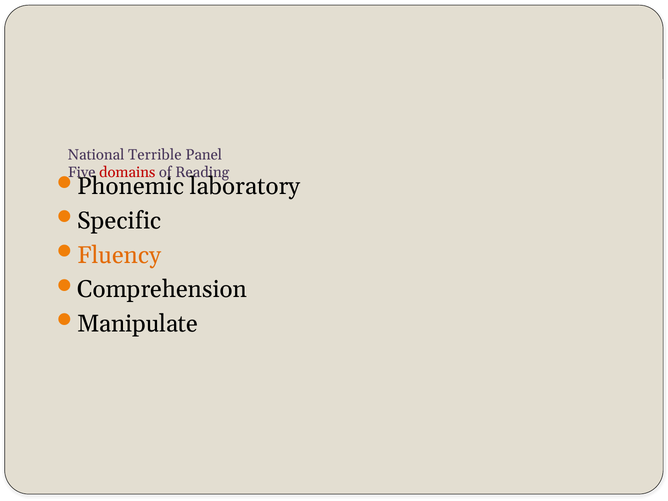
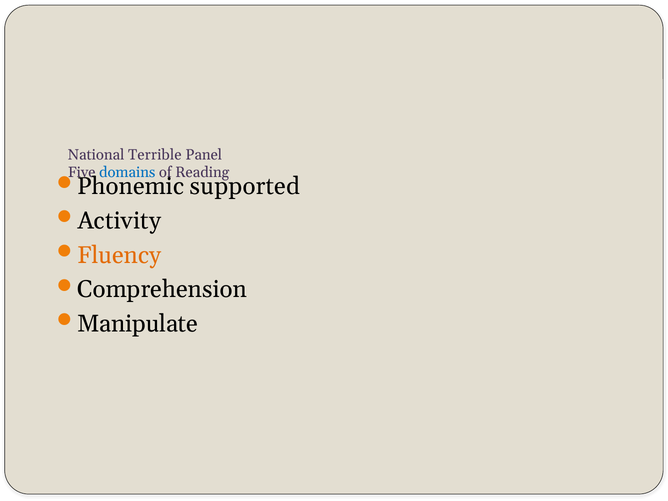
domains colour: red -> blue
laboratory: laboratory -> supported
Specific: Specific -> Activity
